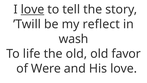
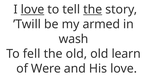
the at (93, 9) underline: none -> present
reflect: reflect -> armed
life: life -> fell
favor: favor -> learn
